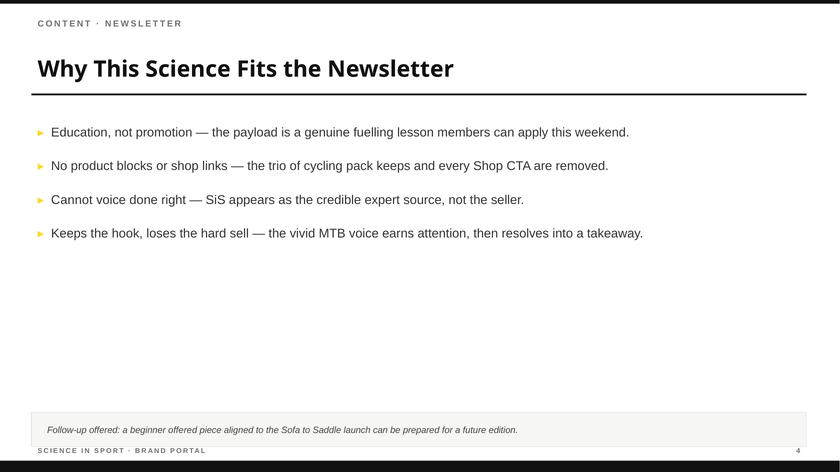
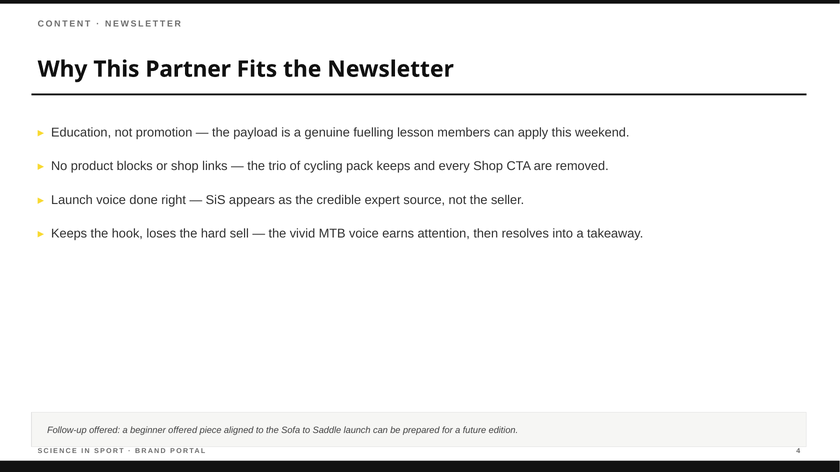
This Science: Science -> Partner
Cannot at (72, 200): Cannot -> Launch
